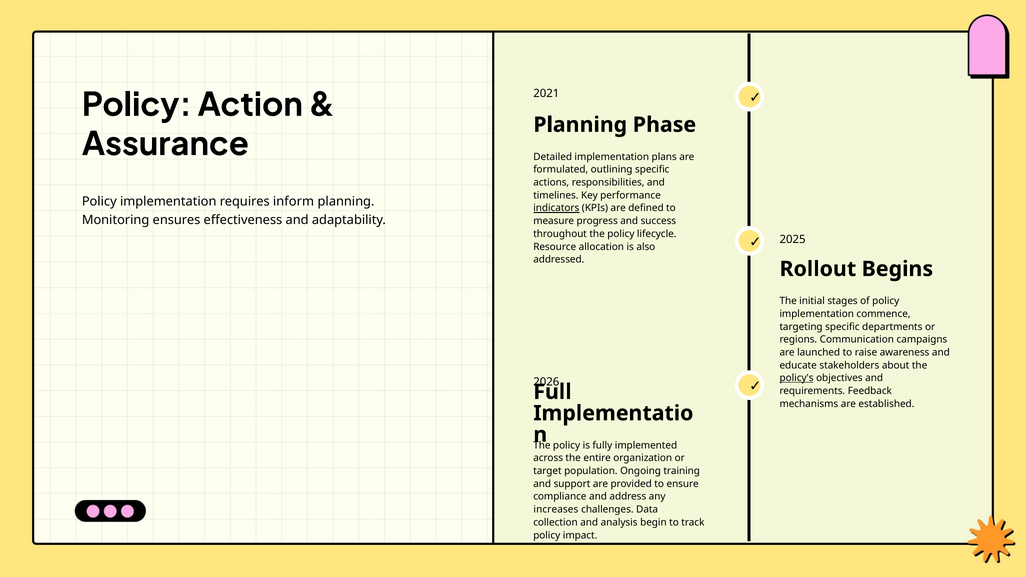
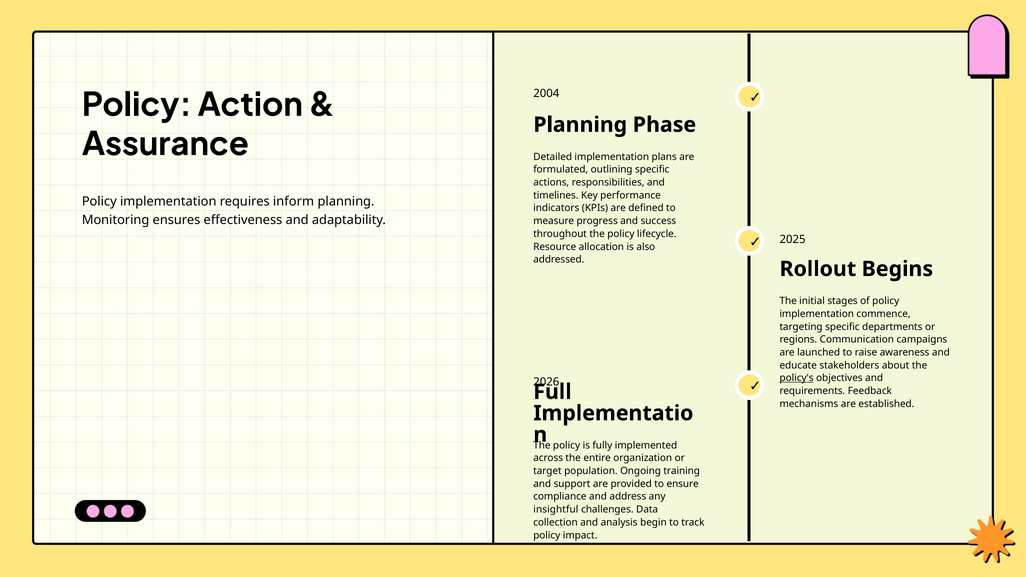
2021: 2021 -> 2004
indicators underline: present -> none
increases: increases -> insightful
